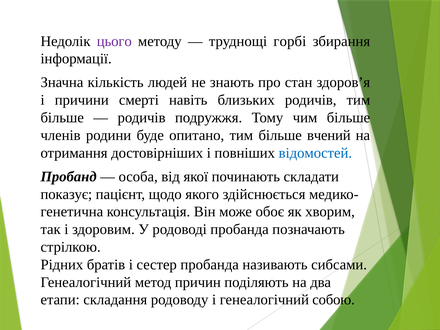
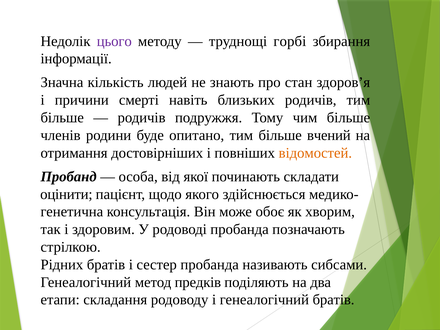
відомостей colour: blue -> orange
показує: показує -> оцінити
причин: причин -> предків
генеалогічний собою: собою -> братів
